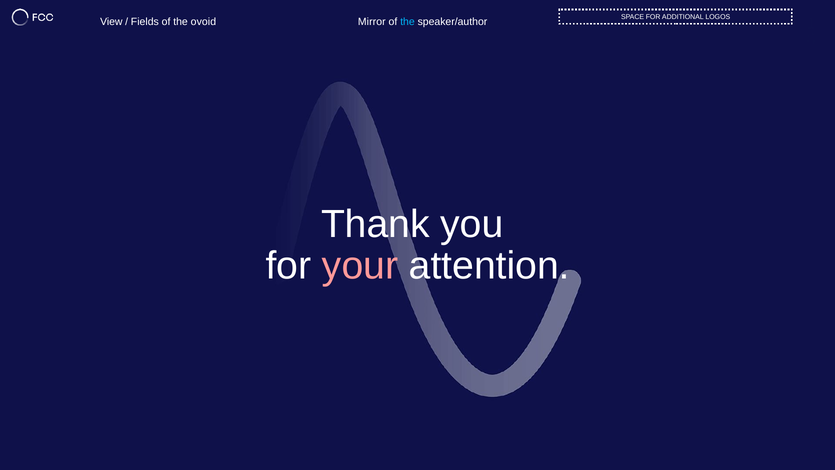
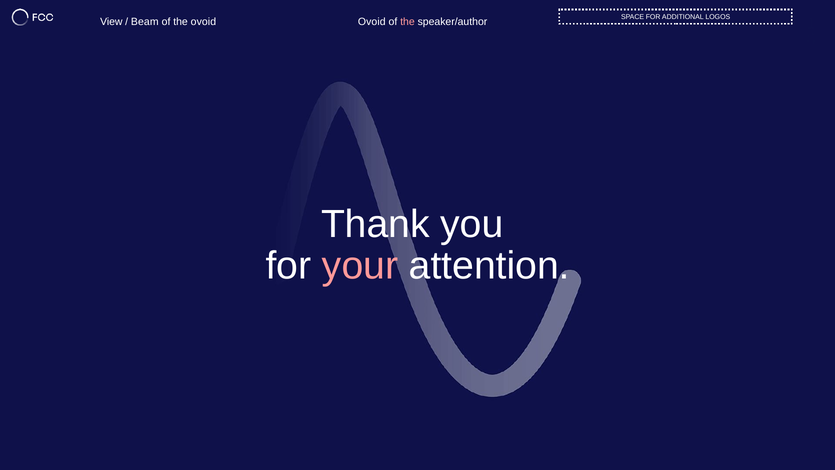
Fields: Fields -> Beam
Mirror at (372, 22): Mirror -> Ovoid
the at (407, 22) colour: light blue -> pink
